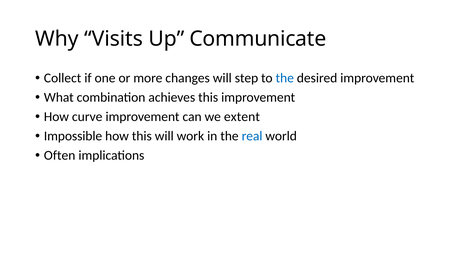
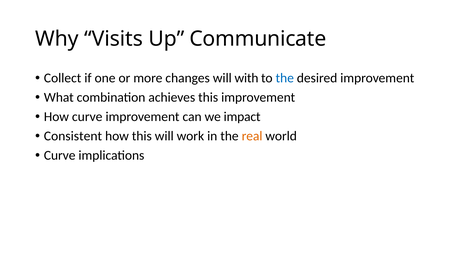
step: step -> with
extent: extent -> impact
Impossible: Impossible -> Consistent
real colour: blue -> orange
Often at (60, 155): Often -> Curve
